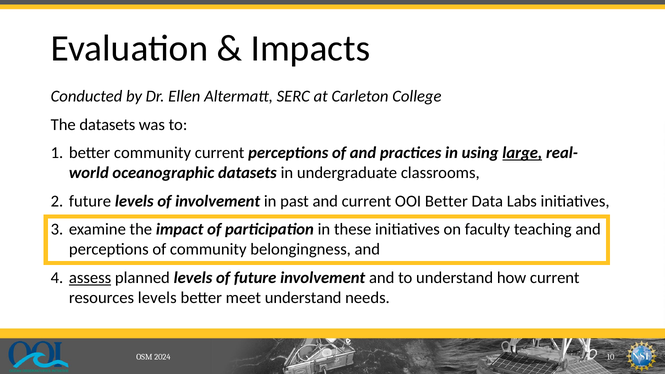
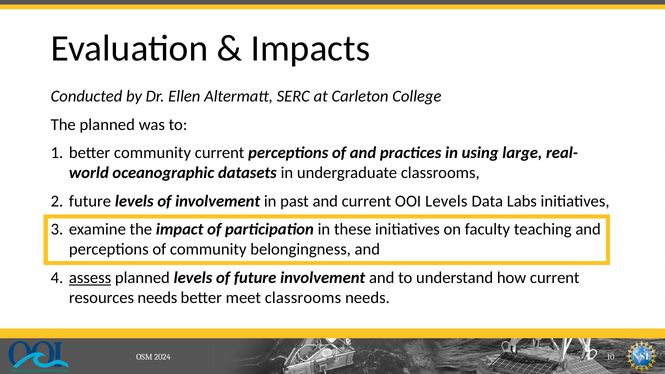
The datasets: datasets -> planned
large underline: present -> none
OOI Better: Better -> Levels
resources levels: levels -> needs
meet understand: understand -> classrooms
